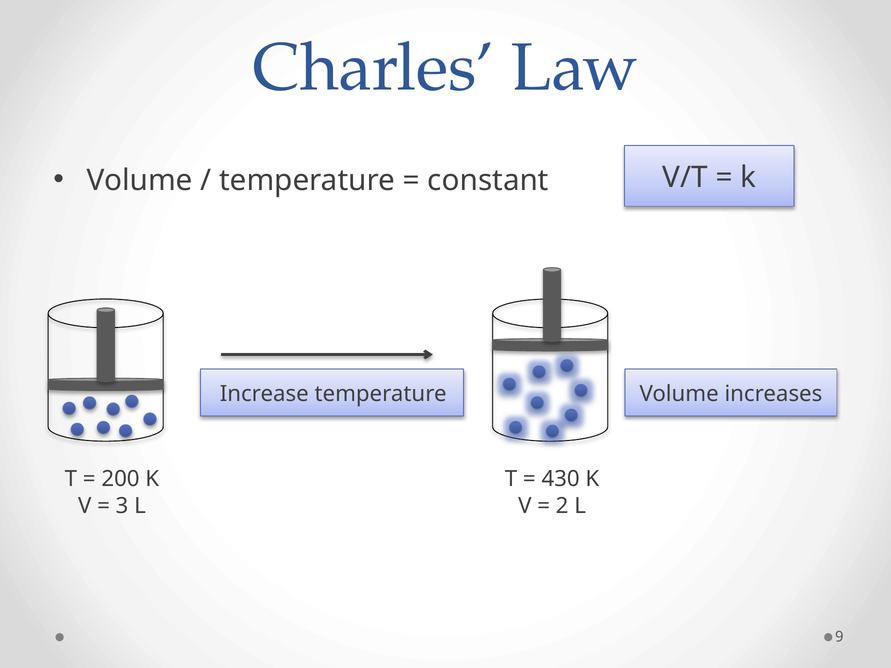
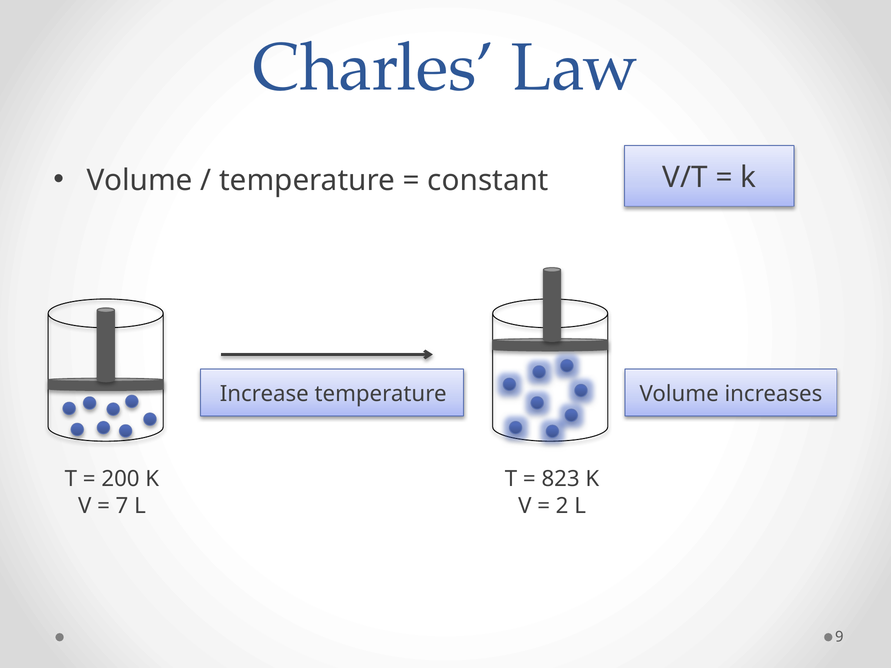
430: 430 -> 823
3: 3 -> 7
